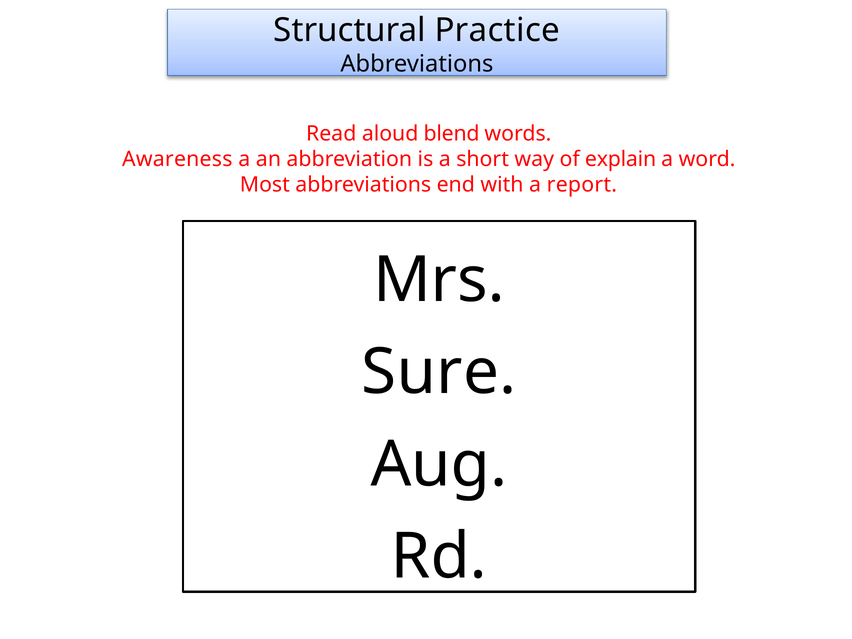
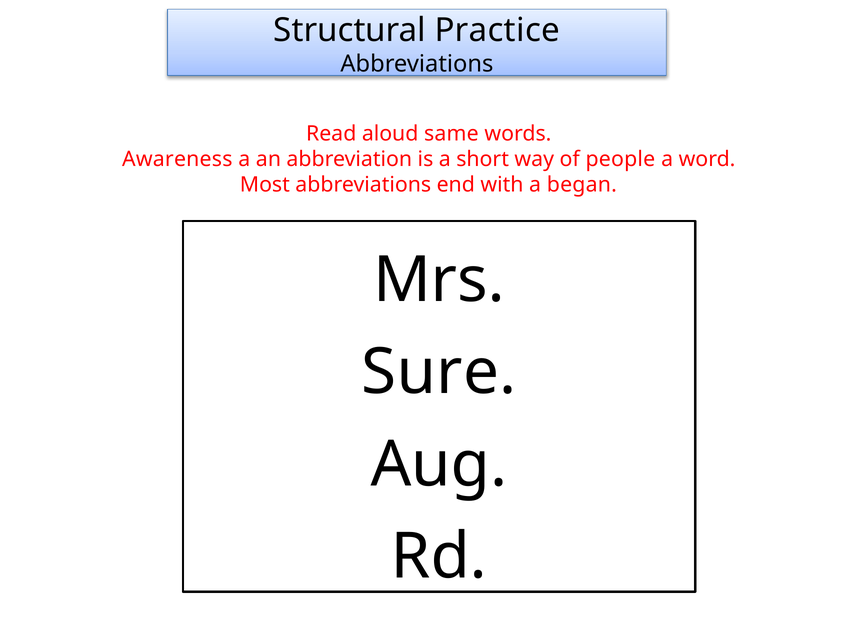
blend: blend -> same
explain: explain -> people
report: report -> began
